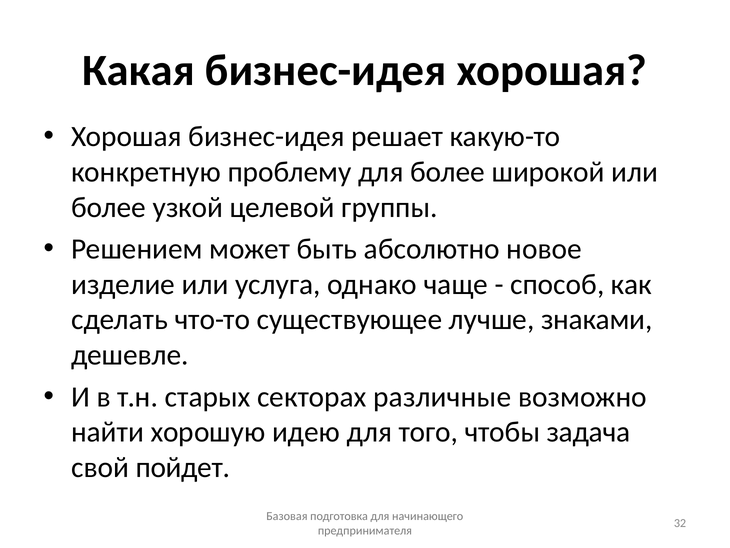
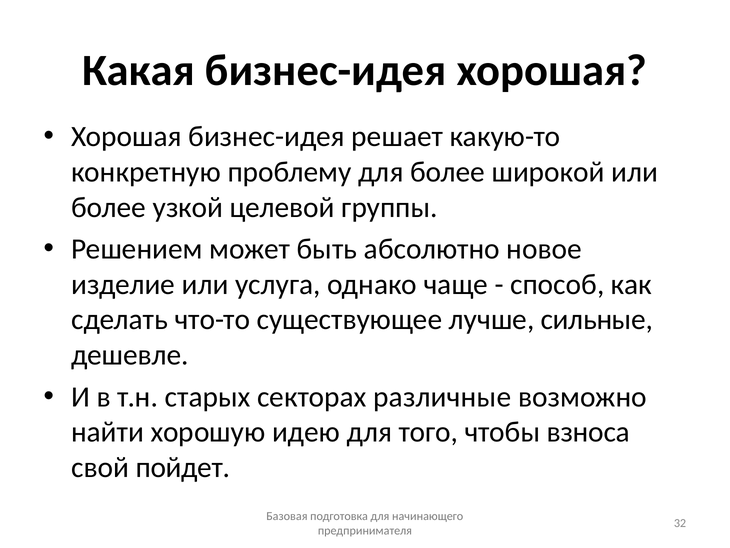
знаками: знаками -> сильные
задача: задача -> взноса
